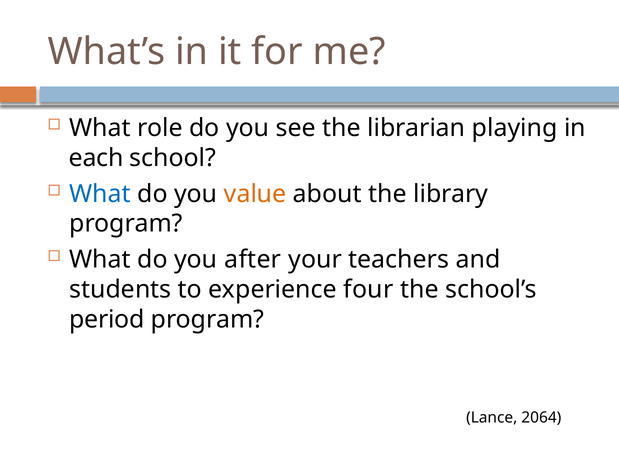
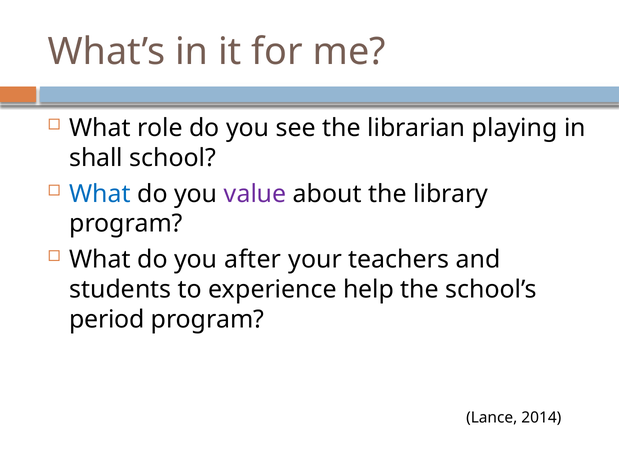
each: each -> shall
value colour: orange -> purple
four: four -> help
2064: 2064 -> 2014
